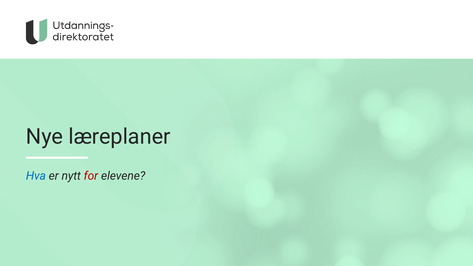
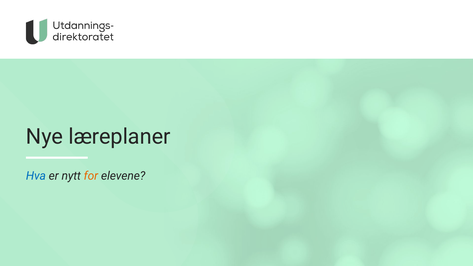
for colour: red -> orange
